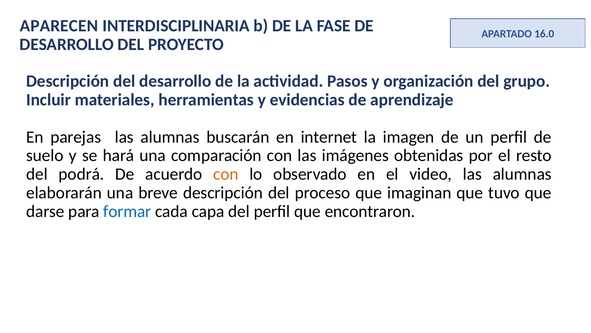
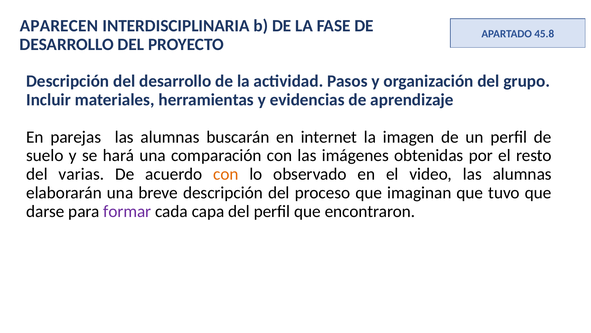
16.0: 16.0 -> 45.8
podrá: podrá -> varias
formar colour: blue -> purple
